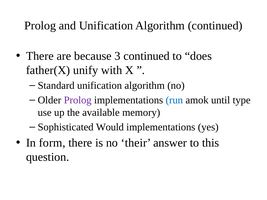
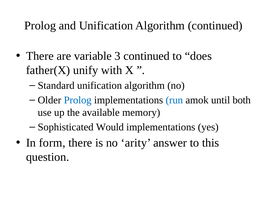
because: because -> variable
Prolog at (78, 100) colour: purple -> blue
type: type -> both
their: their -> arity
